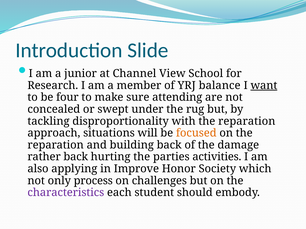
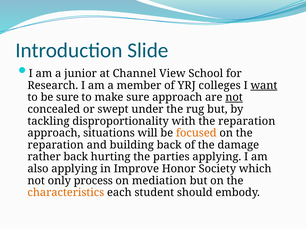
balance: balance -> colleges
be four: four -> sure
sure attending: attending -> approach
not at (234, 98) underline: none -> present
parties activities: activities -> applying
challenges: challenges -> mediation
characteristics colour: purple -> orange
